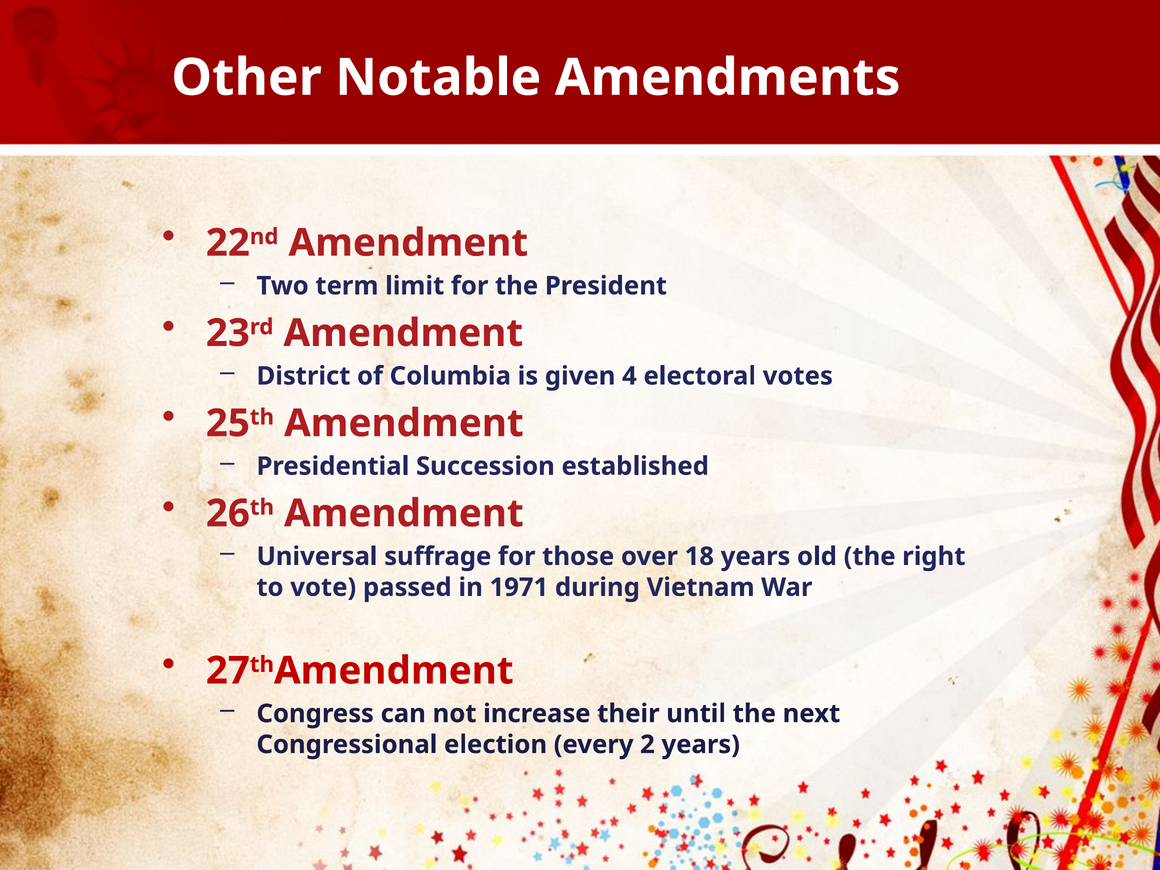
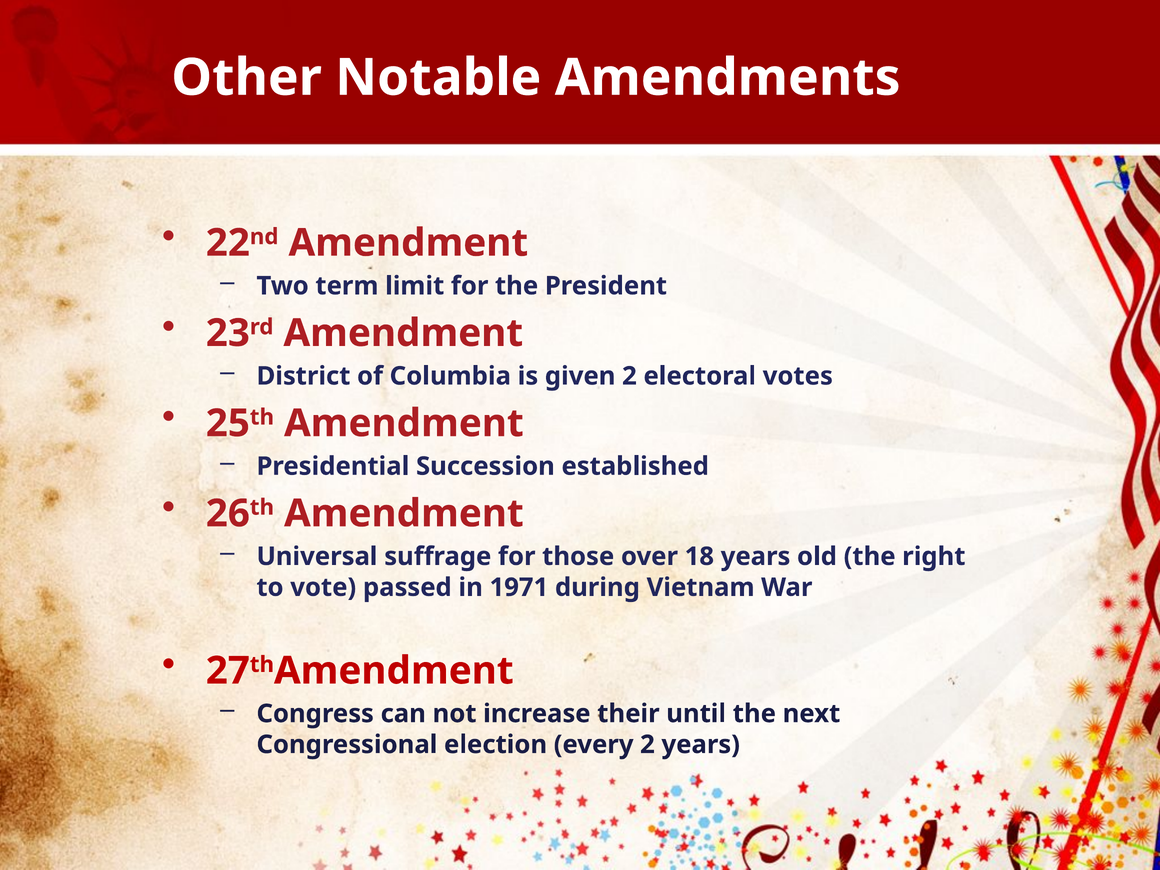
given 4: 4 -> 2
